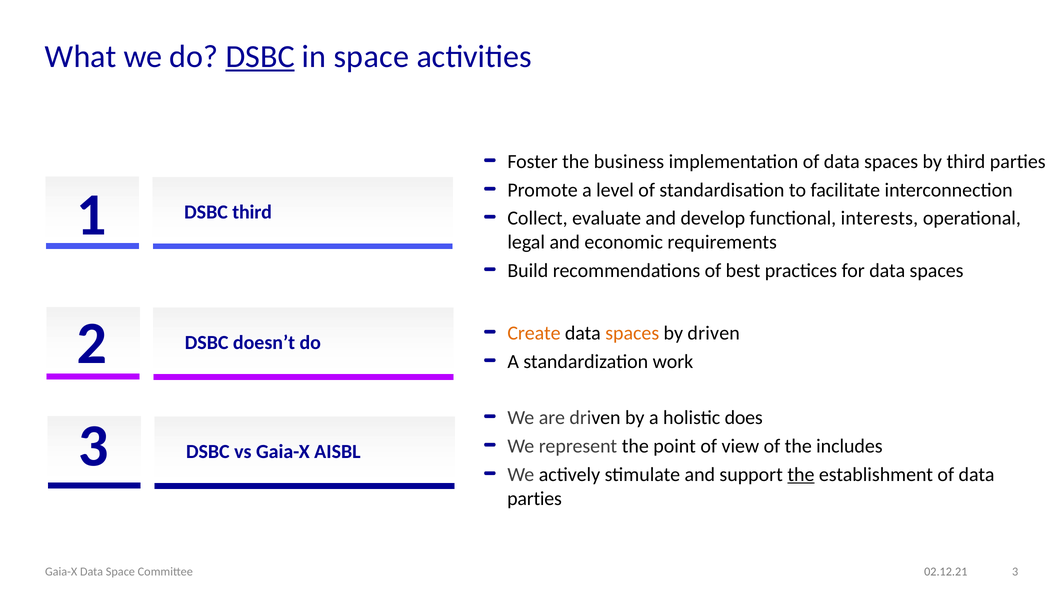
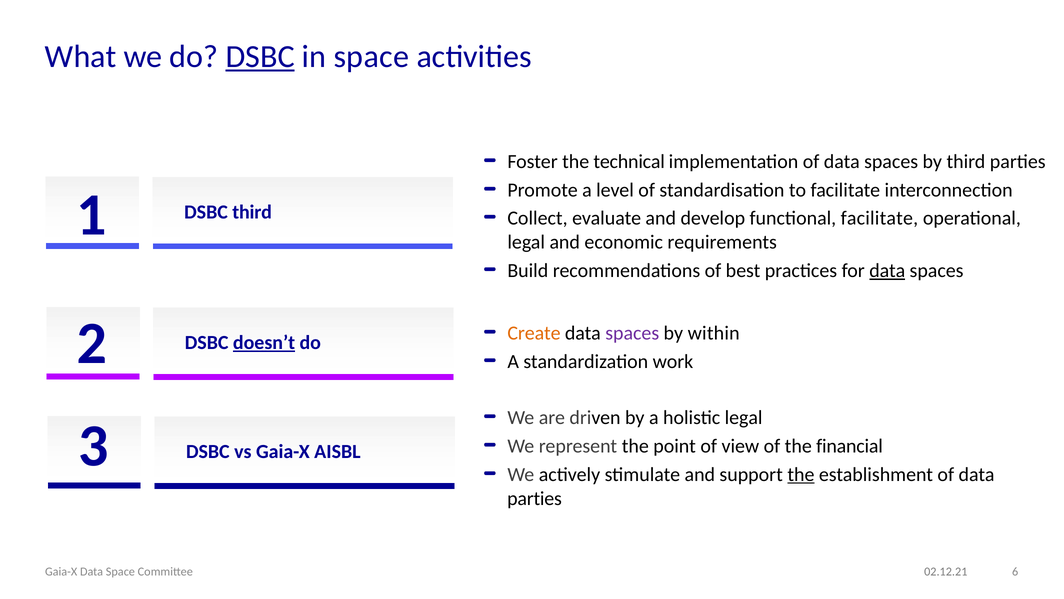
business: business -> technical
functional interests: interests -> facilitate
data at (887, 270) underline: none -> present
spaces at (632, 333) colour: orange -> purple
by driven: driven -> within
doesn’t underline: none -> present
holistic does: does -> legal
includes: includes -> financial
02.12.21 3: 3 -> 6
